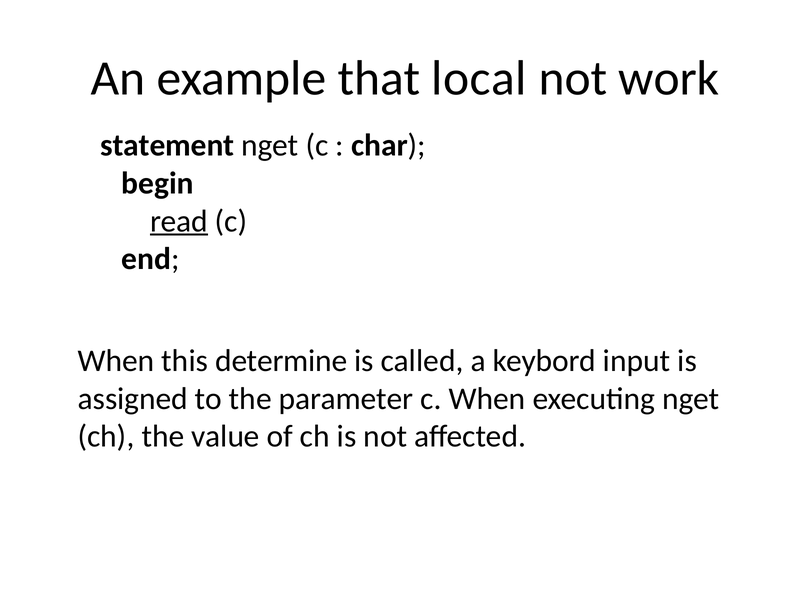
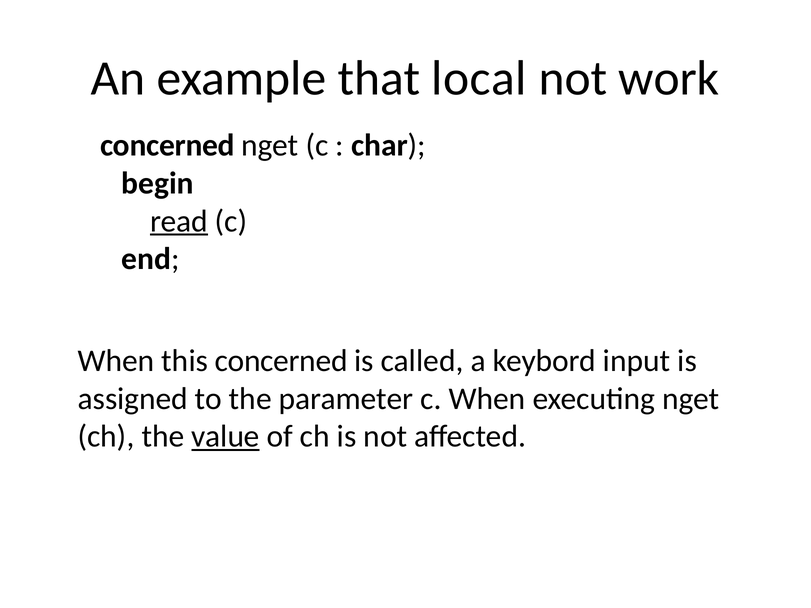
statement at (167, 145): statement -> concerned
this determine: determine -> concerned
value underline: none -> present
